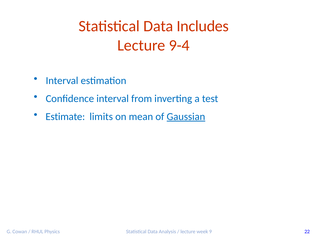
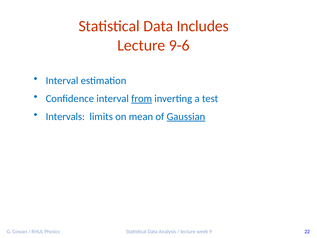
9-4: 9-4 -> 9-6
from underline: none -> present
Estimate: Estimate -> Intervals
